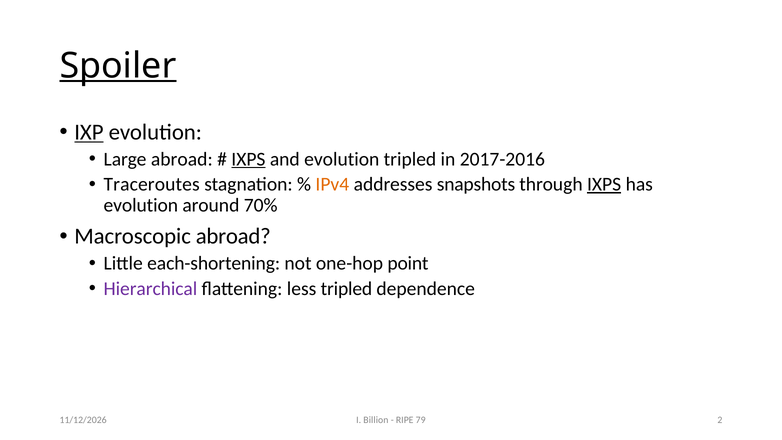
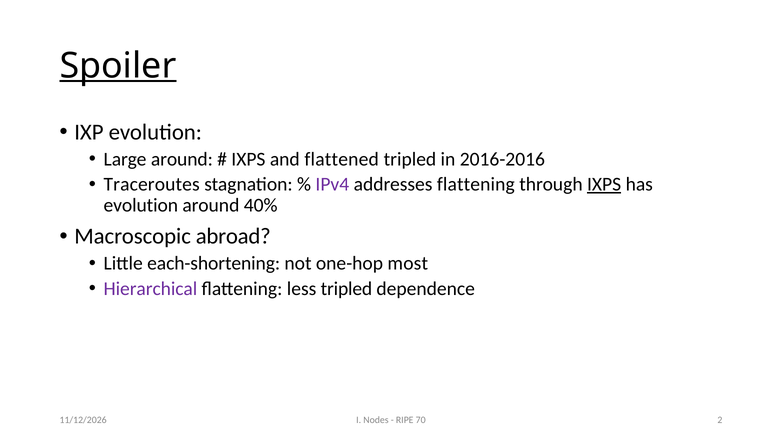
IXP underline: present -> none
Large abroad: abroad -> around
IXPS at (248, 159) underline: present -> none
and evolution: evolution -> flattened
2017-2016: 2017-2016 -> 2016-2016
IPv4 colour: orange -> purple
addresses snapshots: snapshots -> flattening
70%: 70% -> 40%
point: point -> most
Billion: Billion -> Nodes
79: 79 -> 70
